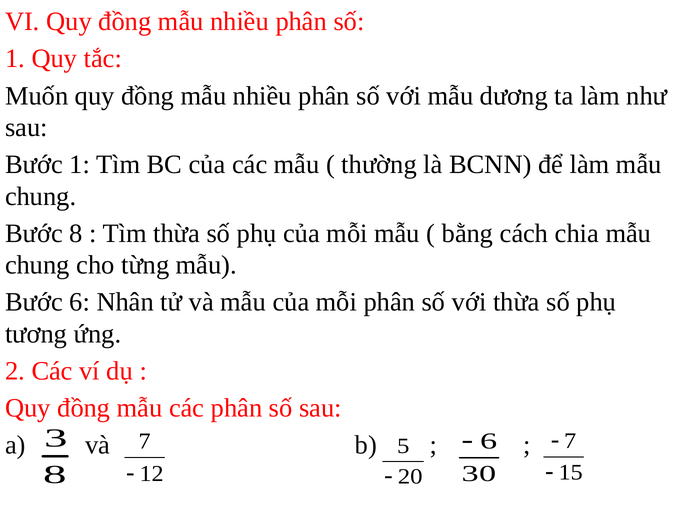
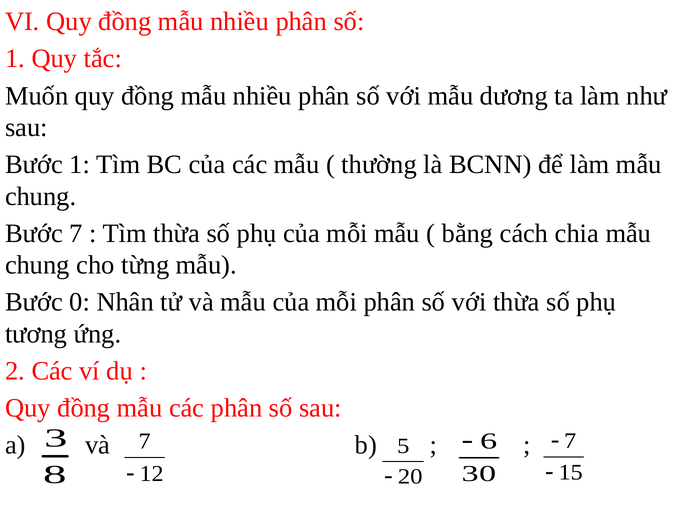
Bước 8: 8 -> 7
Bước 6: 6 -> 0
